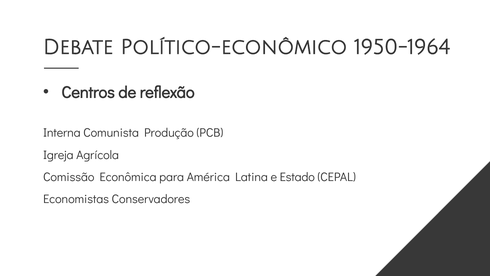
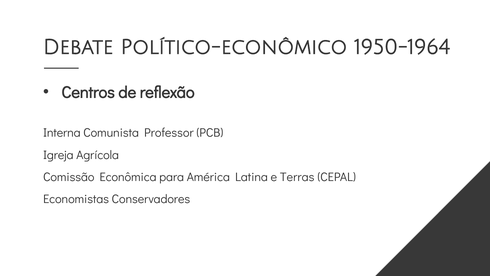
Produção: Produção -> Professor
Estado: Estado -> Terras
